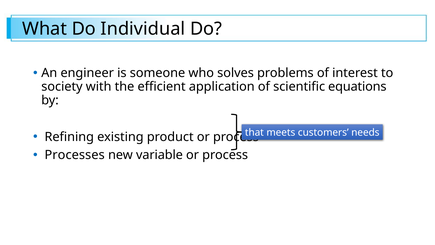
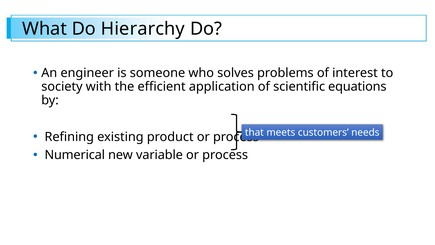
Individual: Individual -> Hierarchy
Processes: Processes -> Numerical
